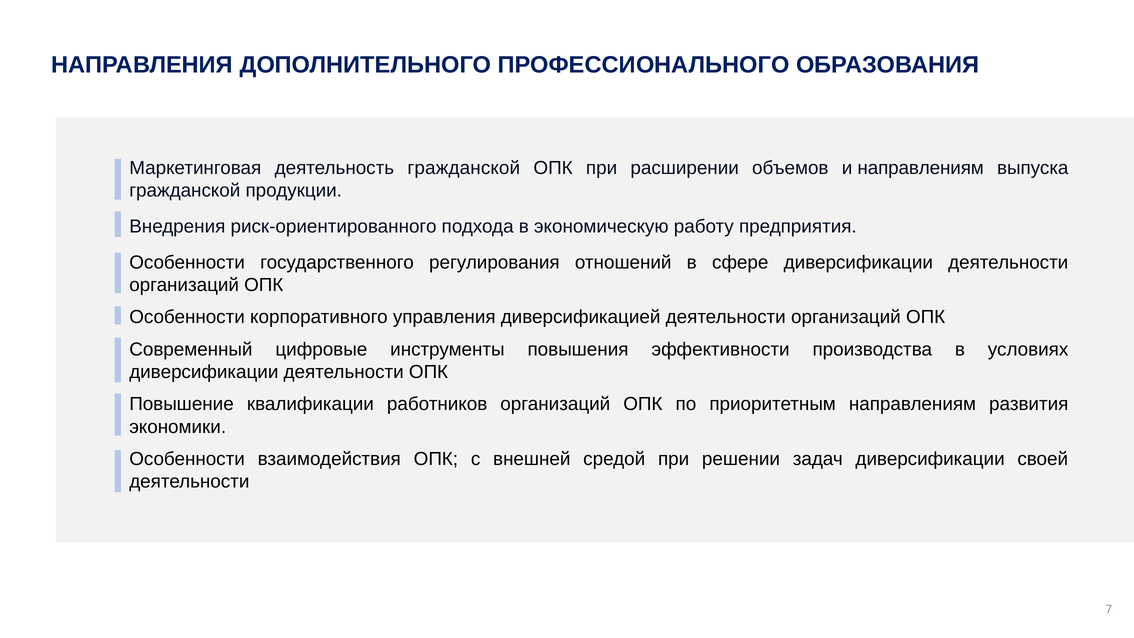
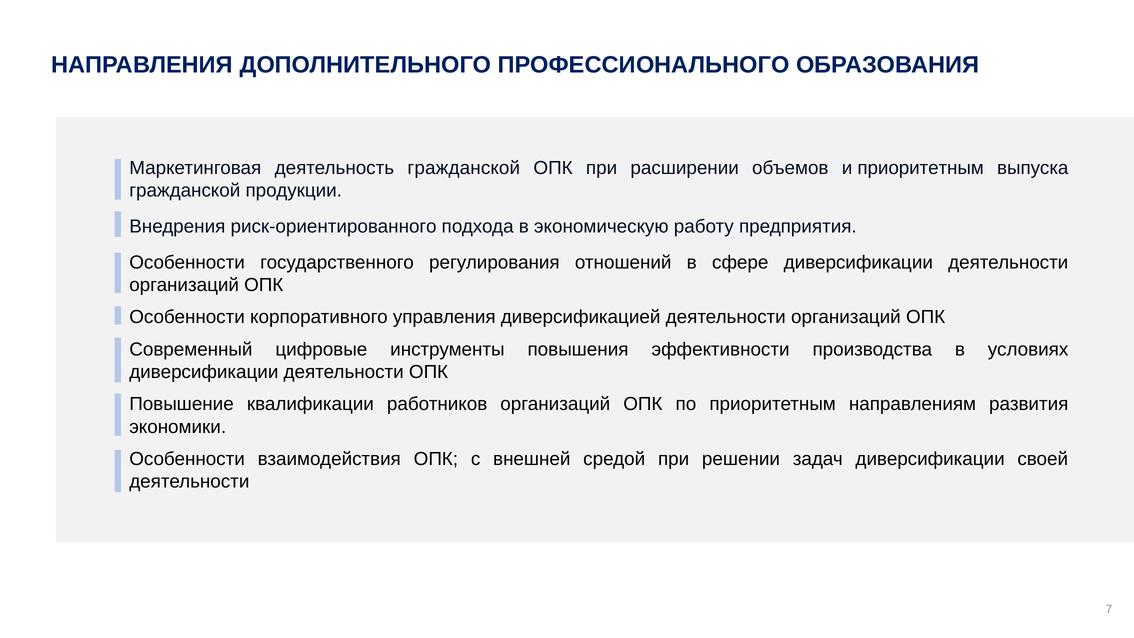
и направлениям: направлениям -> приоритетным
